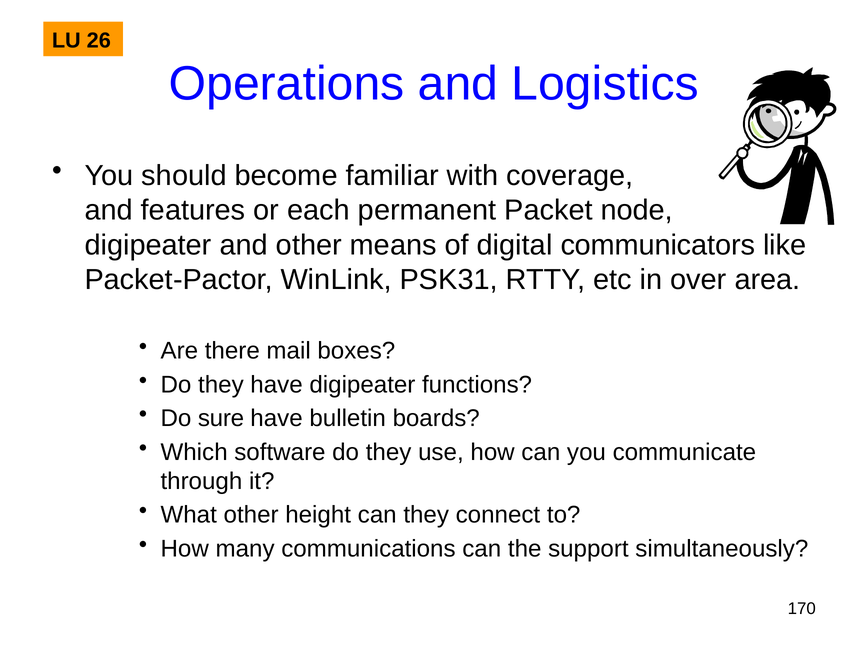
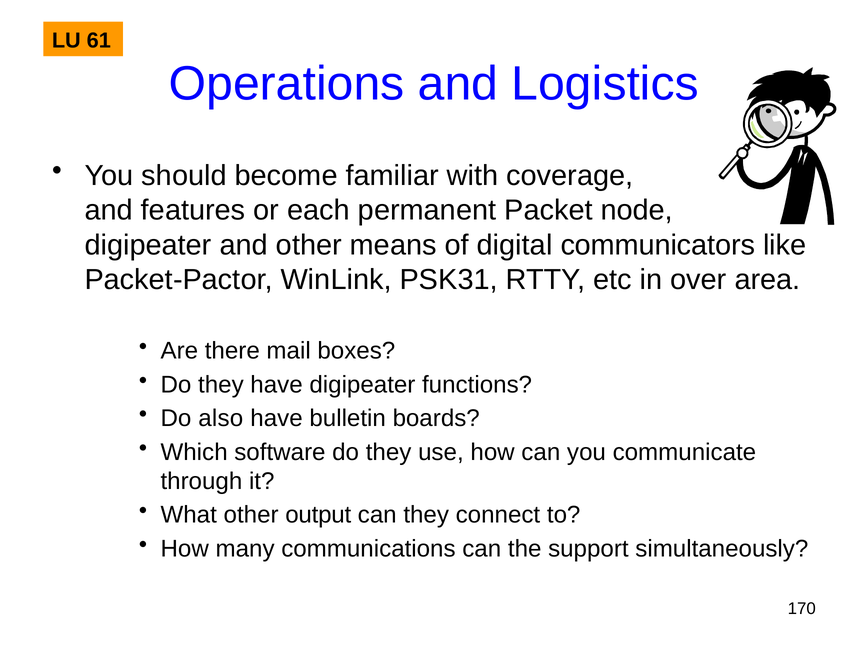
26: 26 -> 61
sure: sure -> also
height: height -> output
